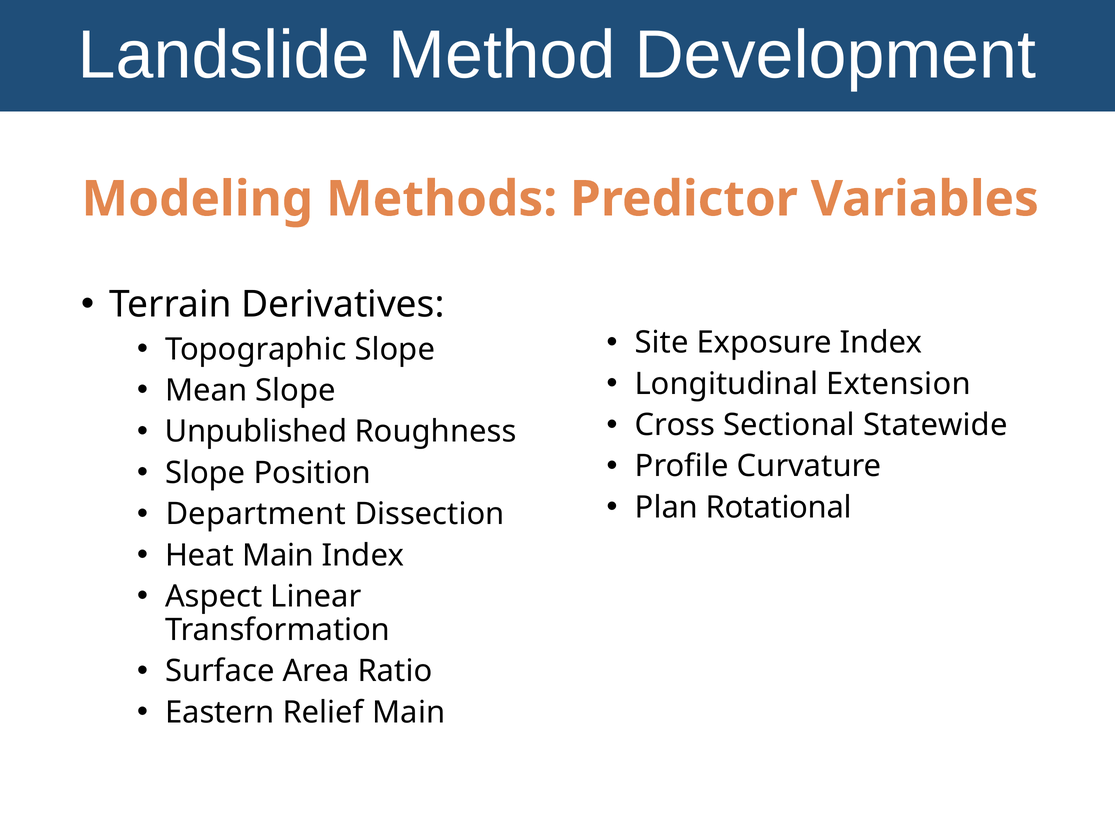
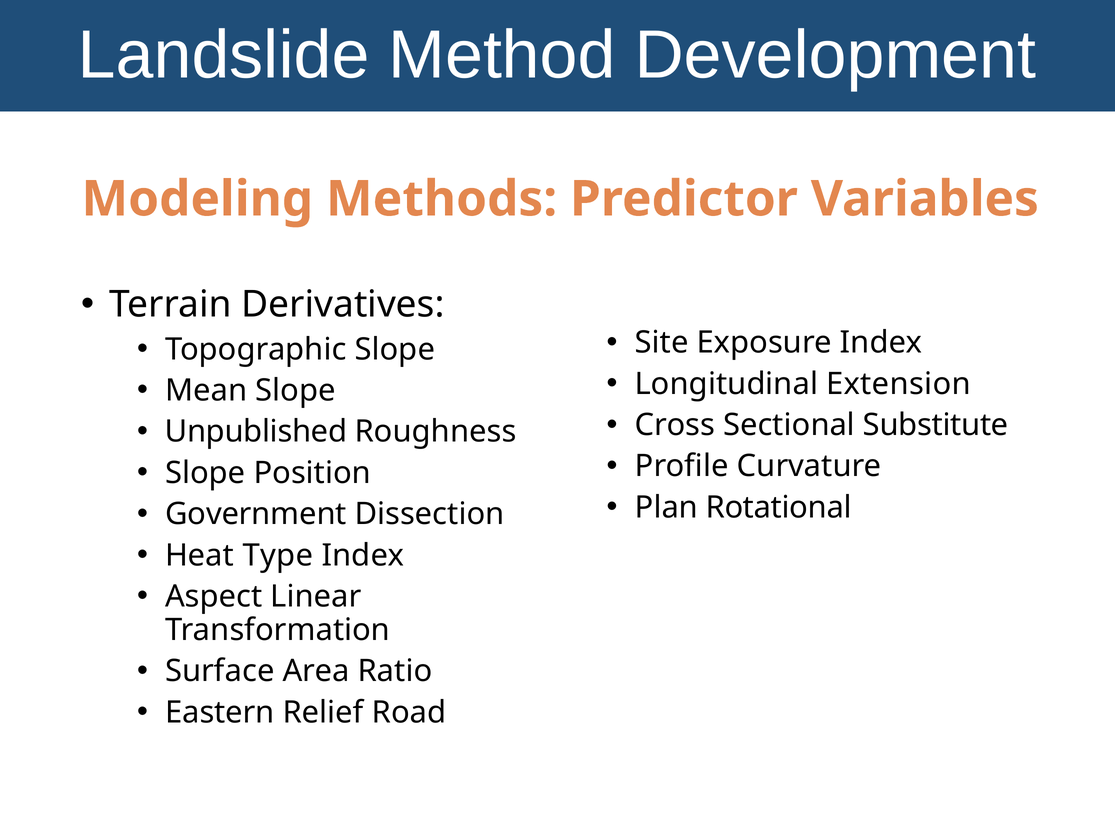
Statewide: Statewide -> Substitute
Department: Department -> Government
Heat Main: Main -> Type
Relief Main: Main -> Road
